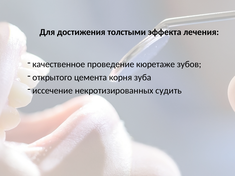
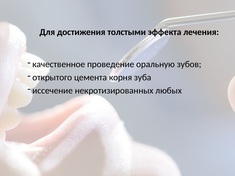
кюретаже: кюретаже -> оральную
судить: судить -> любых
